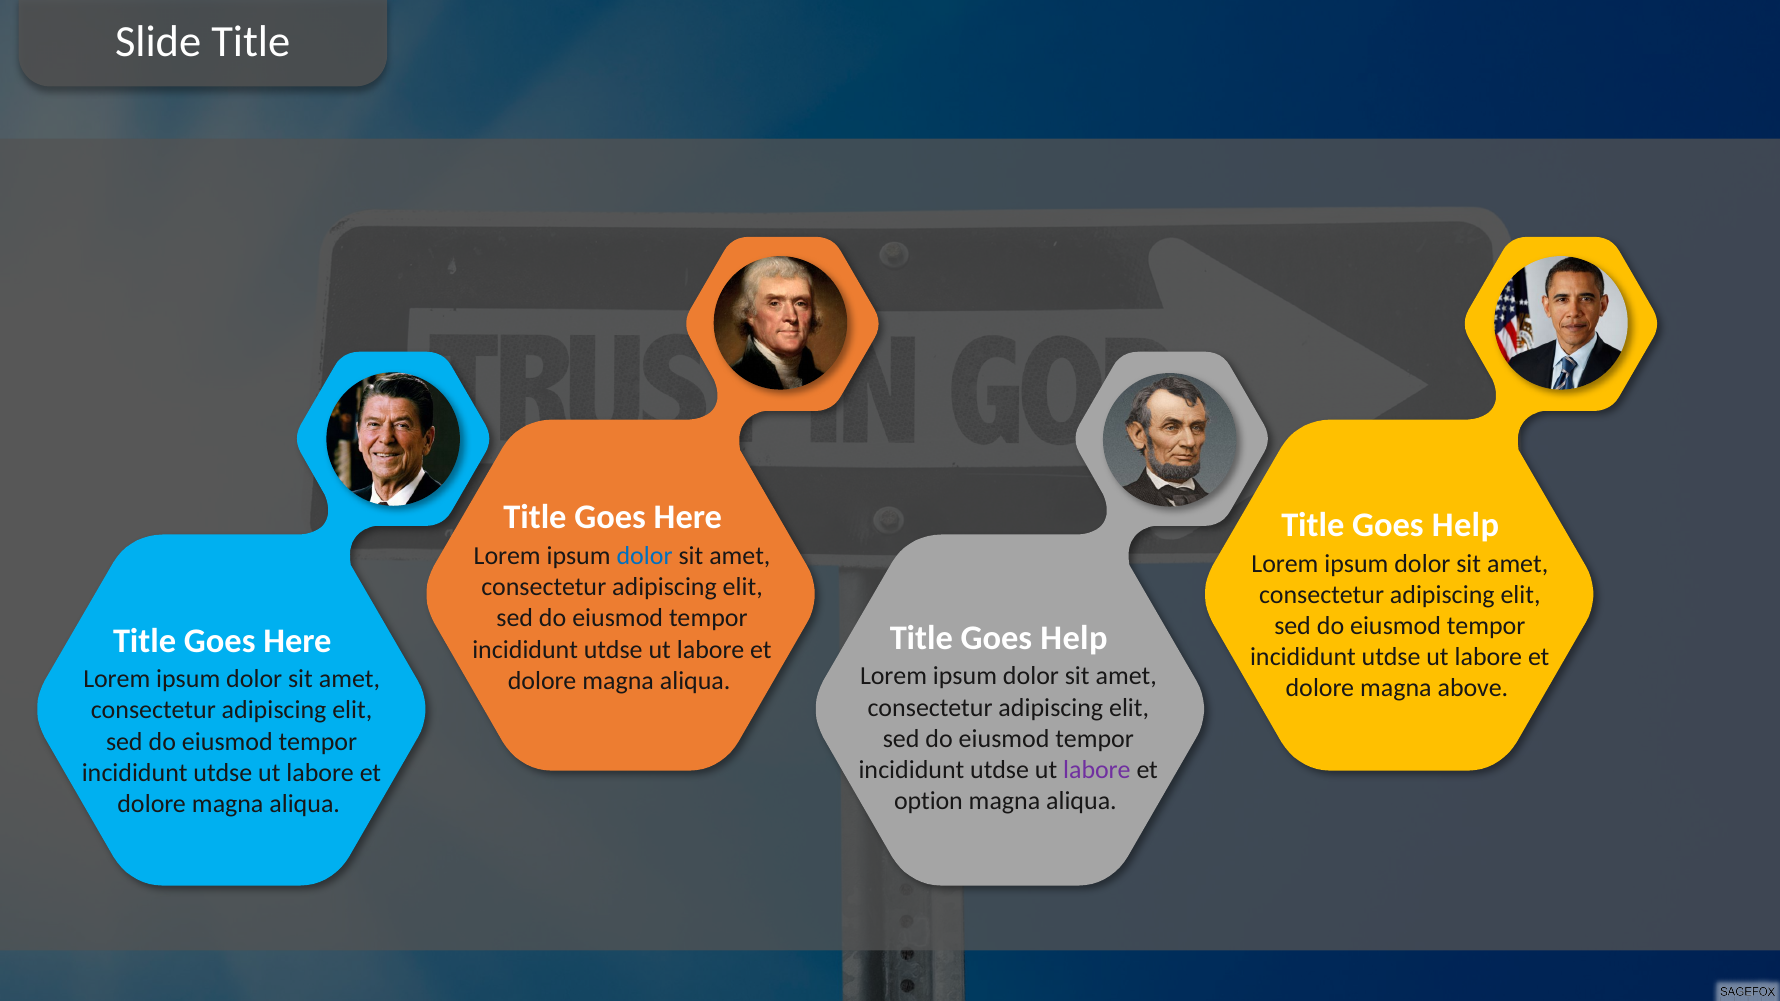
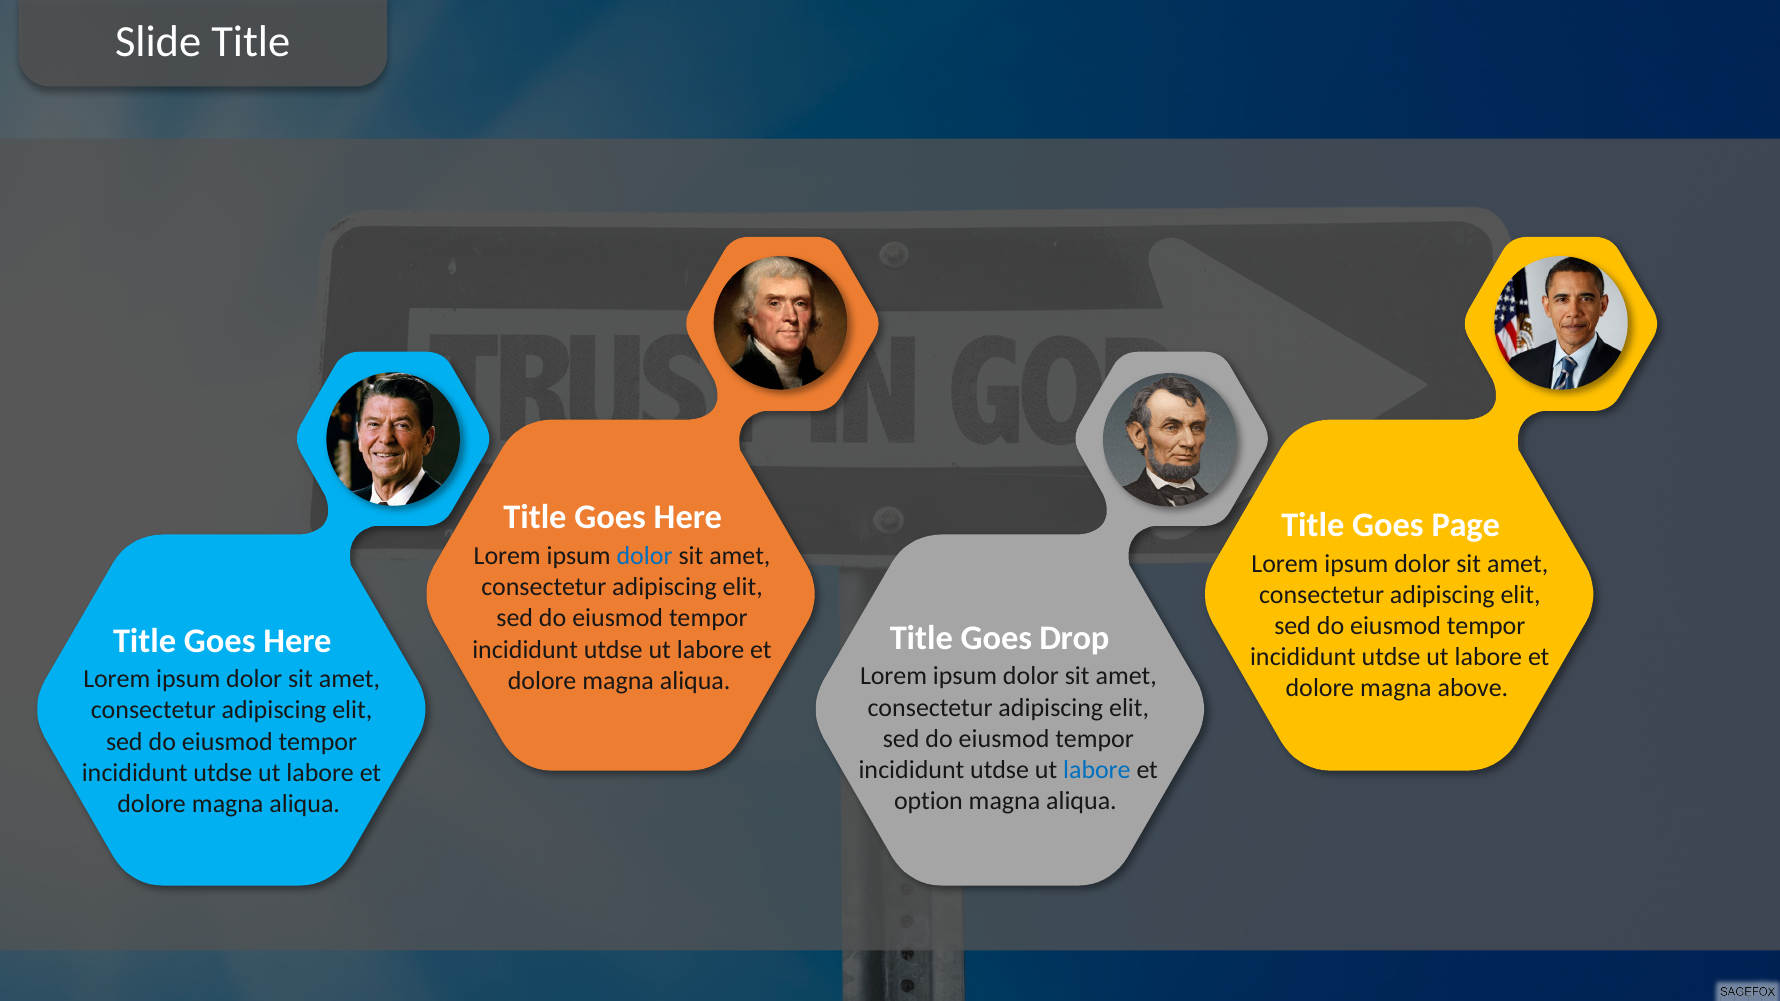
Help at (1465, 525): Help -> Page
Help at (1074, 638): Help -> Drop
labore at (1097, 770) colour: purple -> blue
